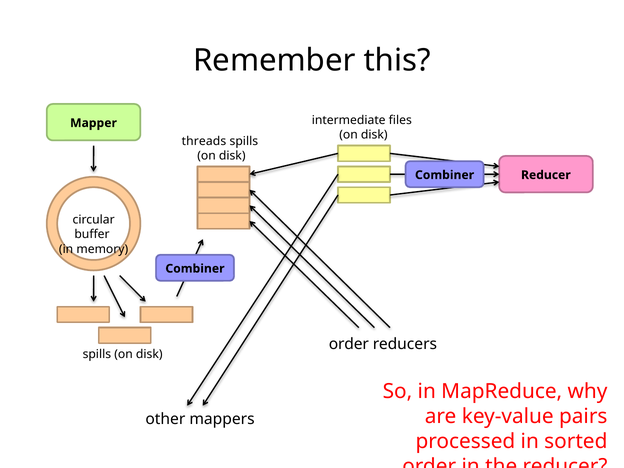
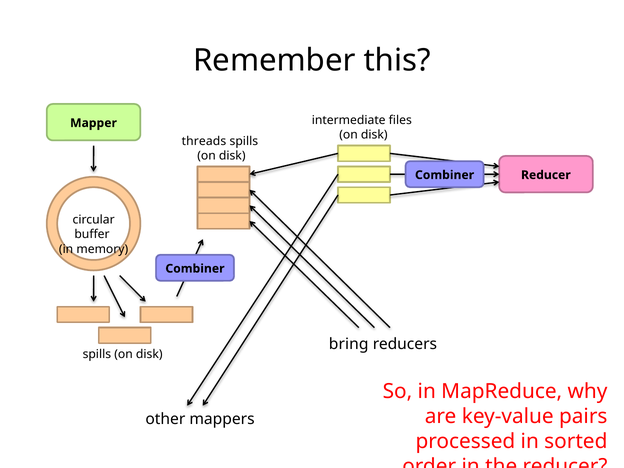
order at (349, 344): order -> bring
